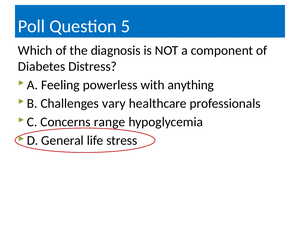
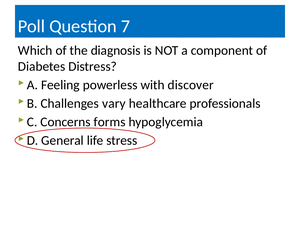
5: 5 -> 7
anything: anything -> discover
range: range -> forms
